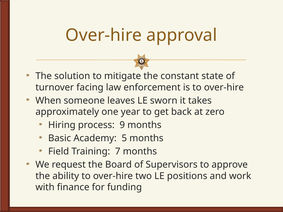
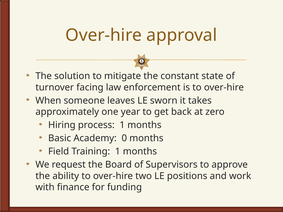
process 9: 9 -> 1
5: 5 -> 0
Training 7: 7 -> 1
